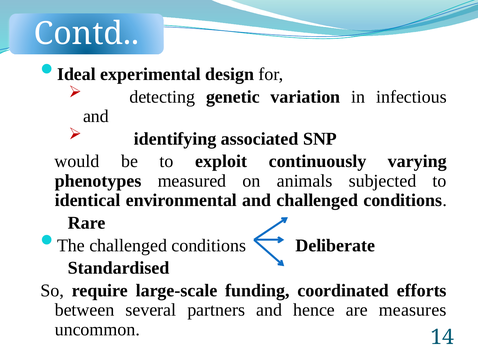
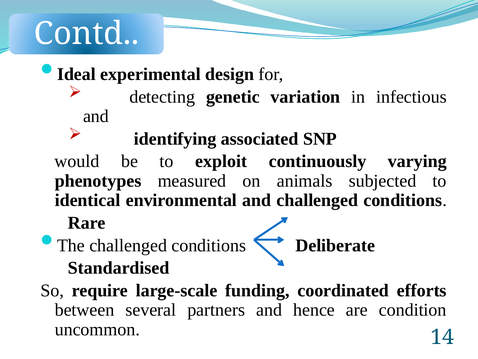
measures: measures -> condition
